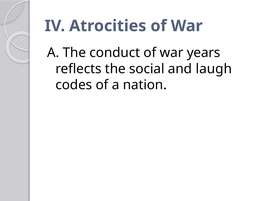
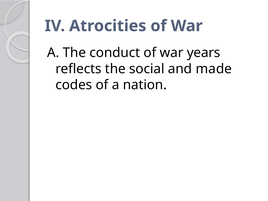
laugh: laugh -> made
